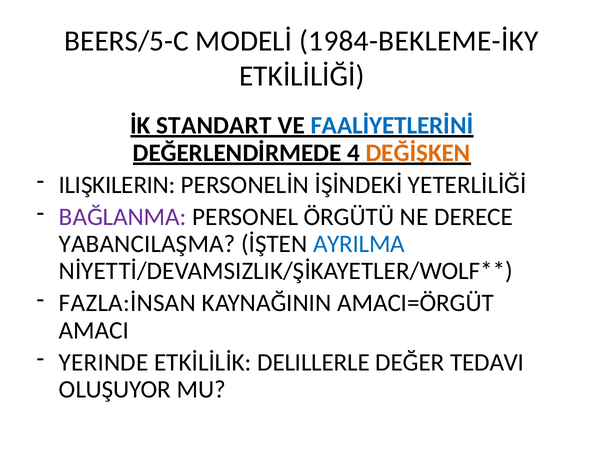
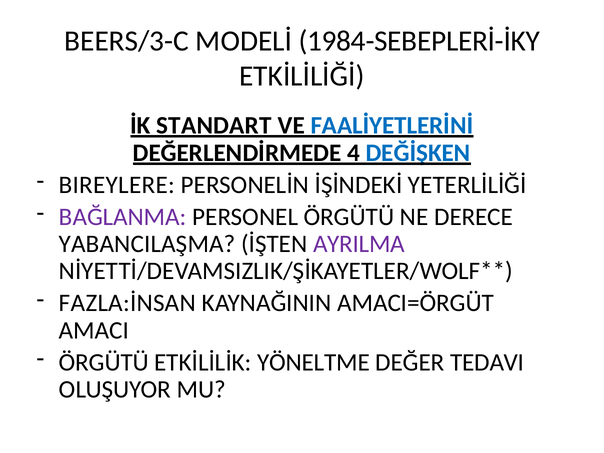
BEERS/5-C: BEERS/5-C -> BEERS/3-C
1984-BEKLEME-İKY: 1984-BEKLEME-İKY -> 1984-SEBEPLERİ-İKY
DEĞİŞKEN colour: orange -> blue
ILIŞKILERIN: ILIŞKILERIN -> BIREYLERE
AYRILMA colour: blue -> purple
YERINDE at (104, 362): YERINDE -> ÖRGÜTÜ
DELILLERLE: DELILLERLE -> YÖNELTME
